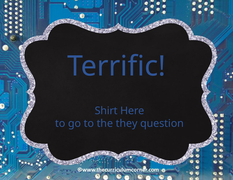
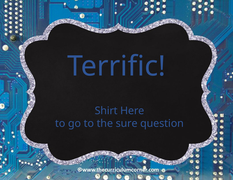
they: they -> sure
